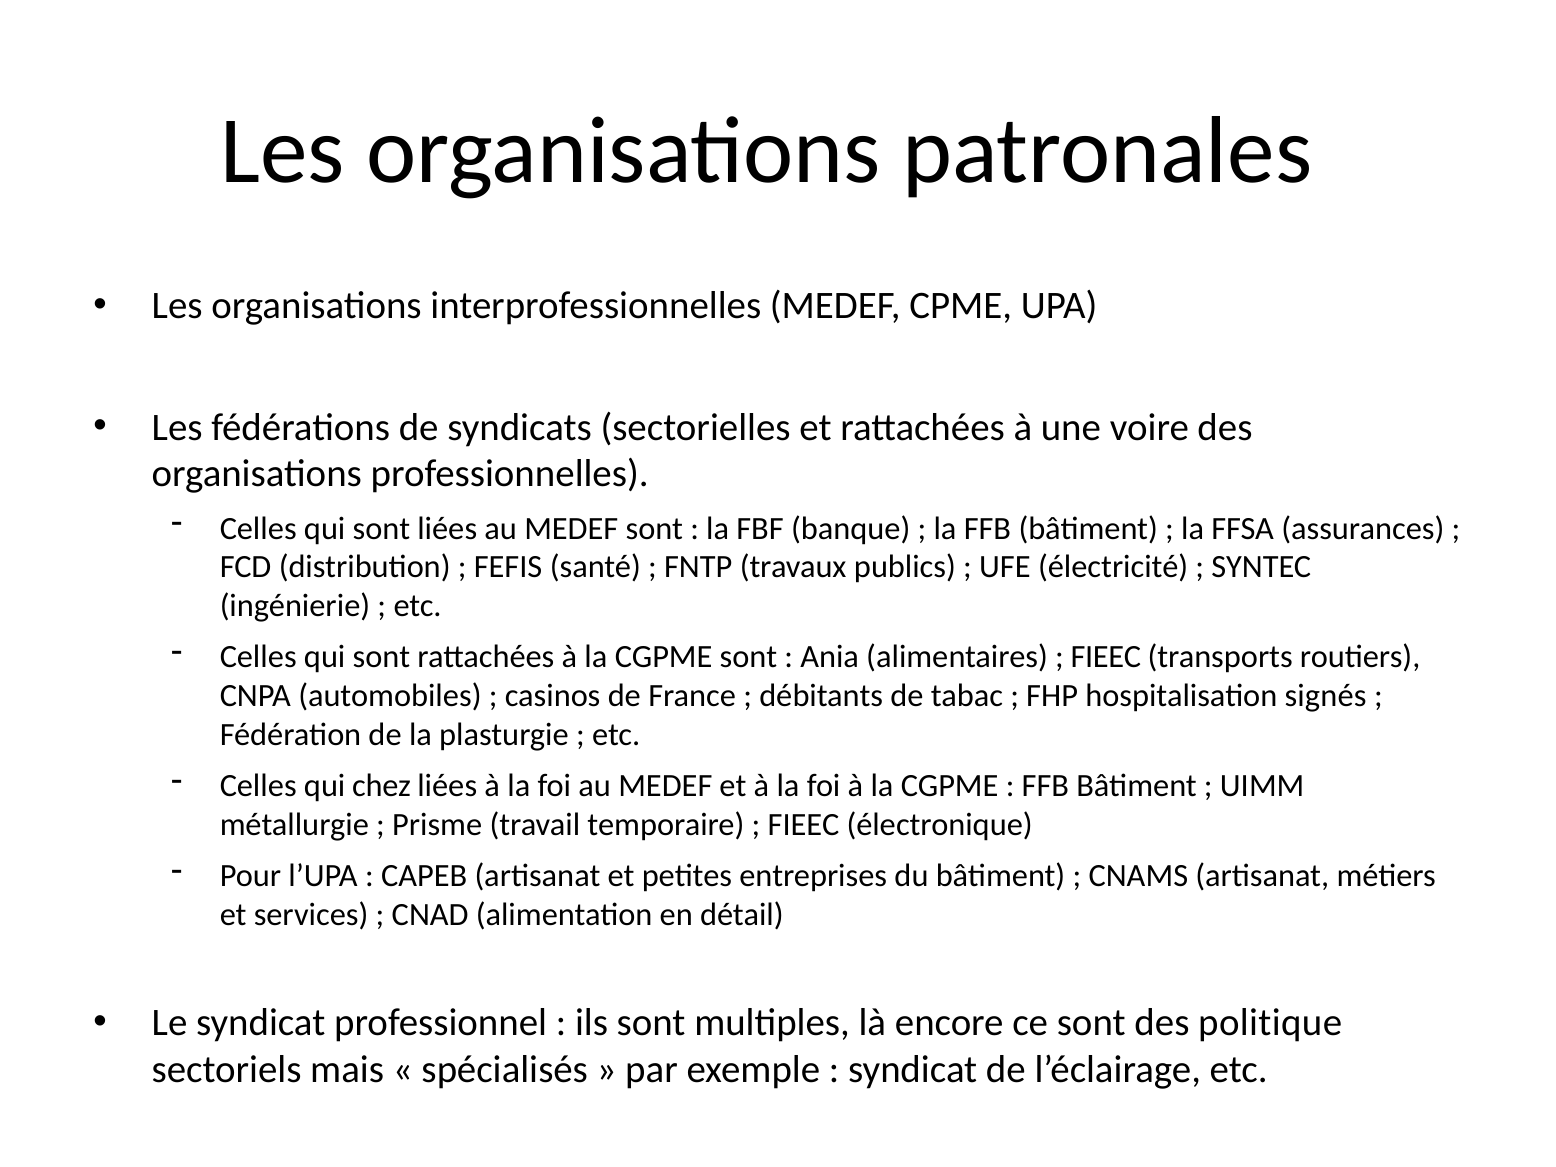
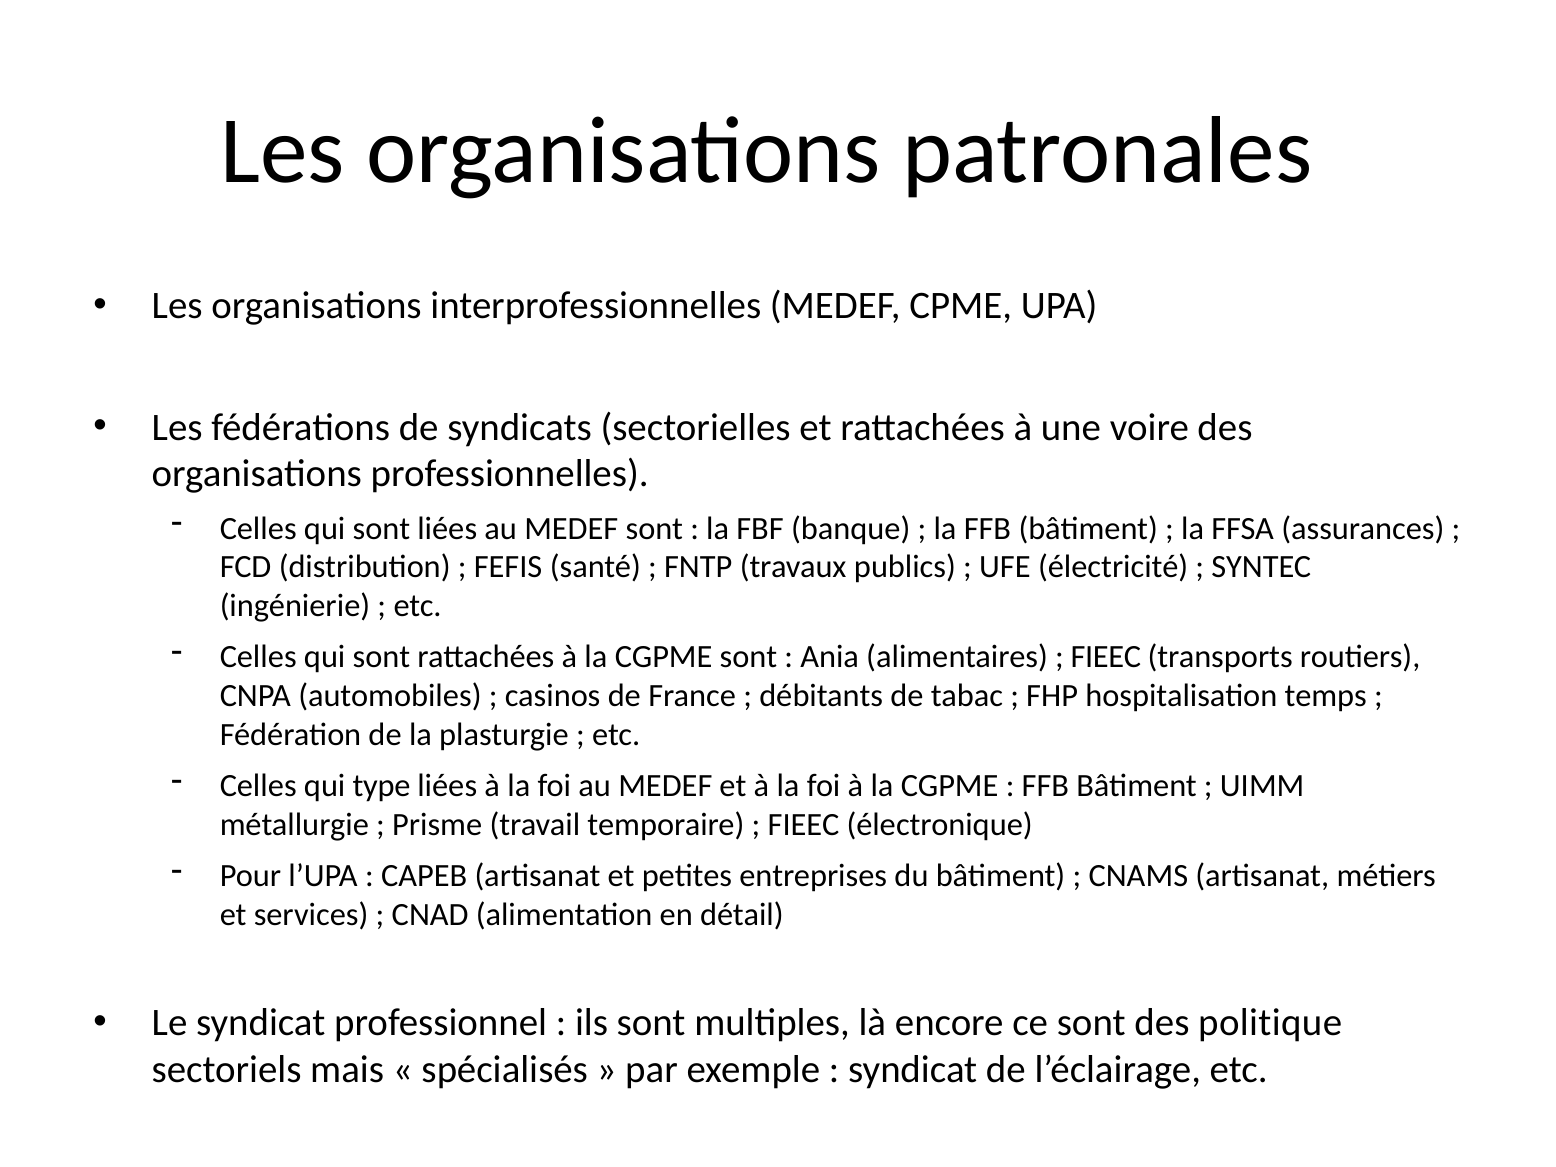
signés: signés -> temps
chez: chez -> type
